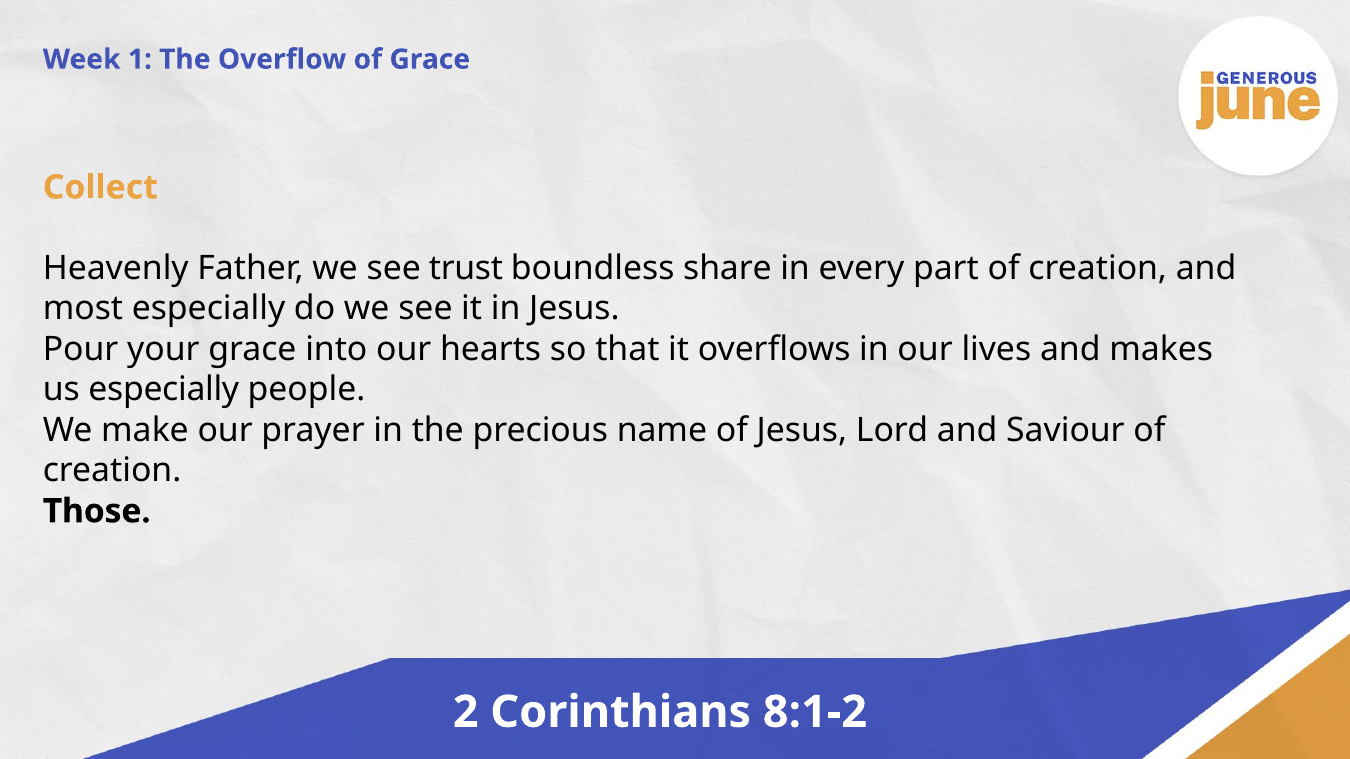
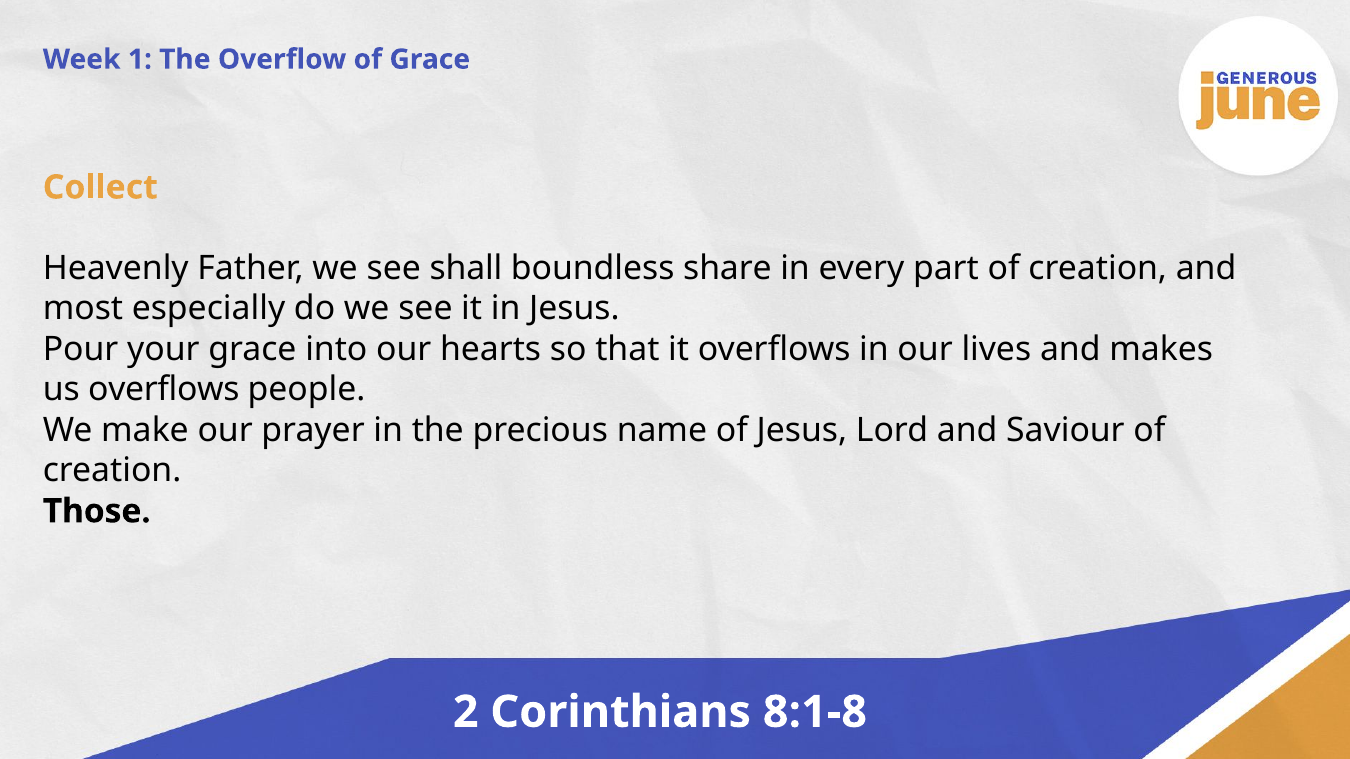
trust: trust -> shall
us especially: especially -> overflows
8:1-2: 8:1-2 -> 8:1-8
